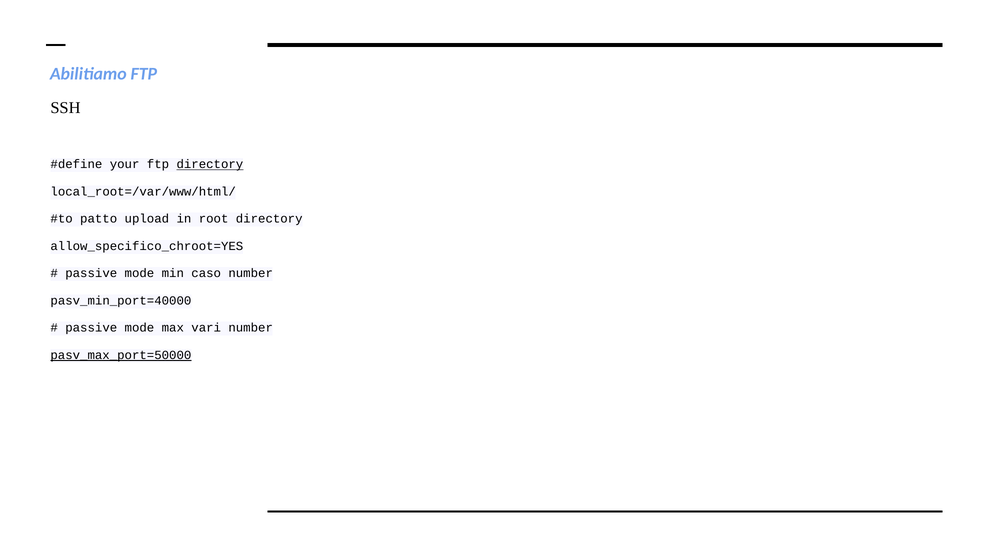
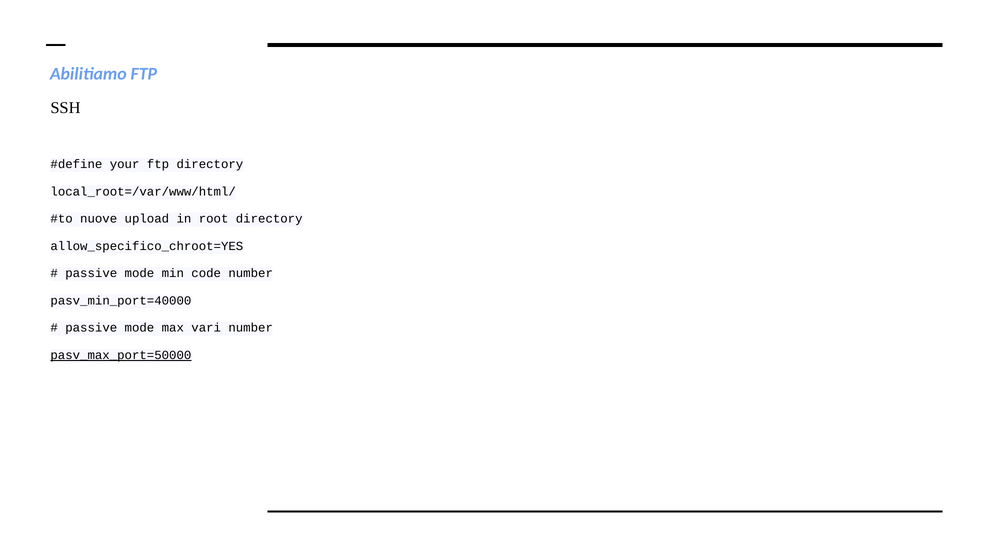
directory at (210, 165) underline: present -> none
patto: patto -> nuove
caso: caso -> code
